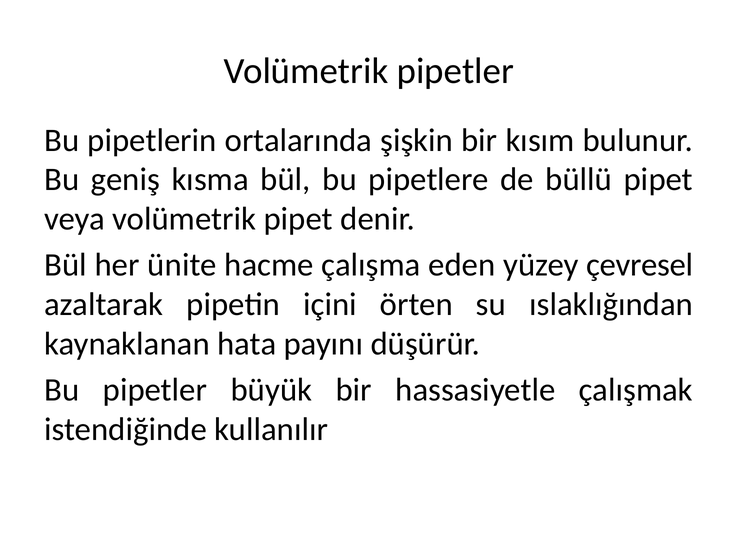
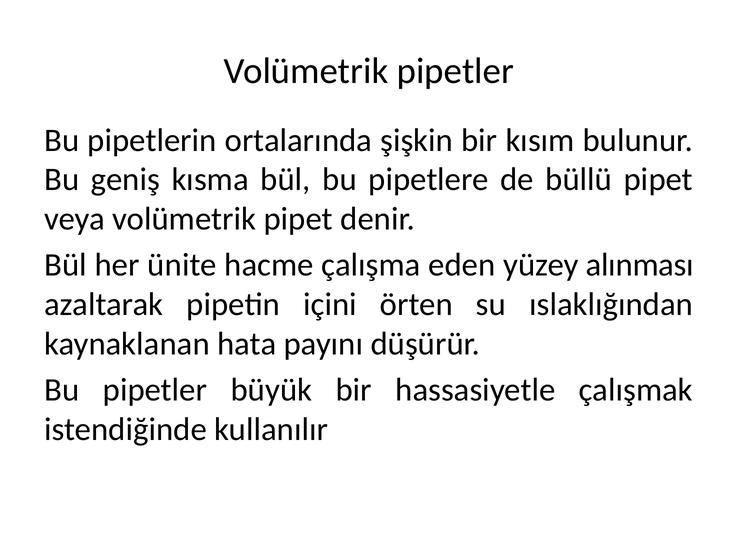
çevresel: çevresel -> alınması
